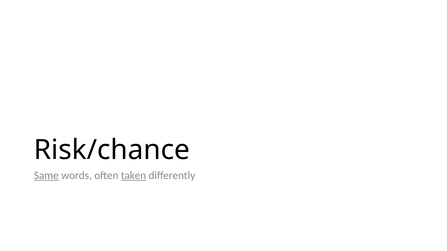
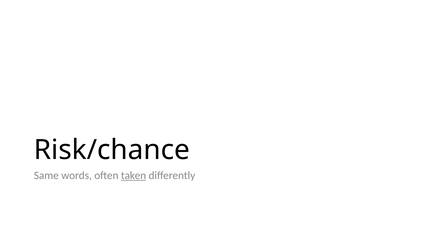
Same underline: present -> none
